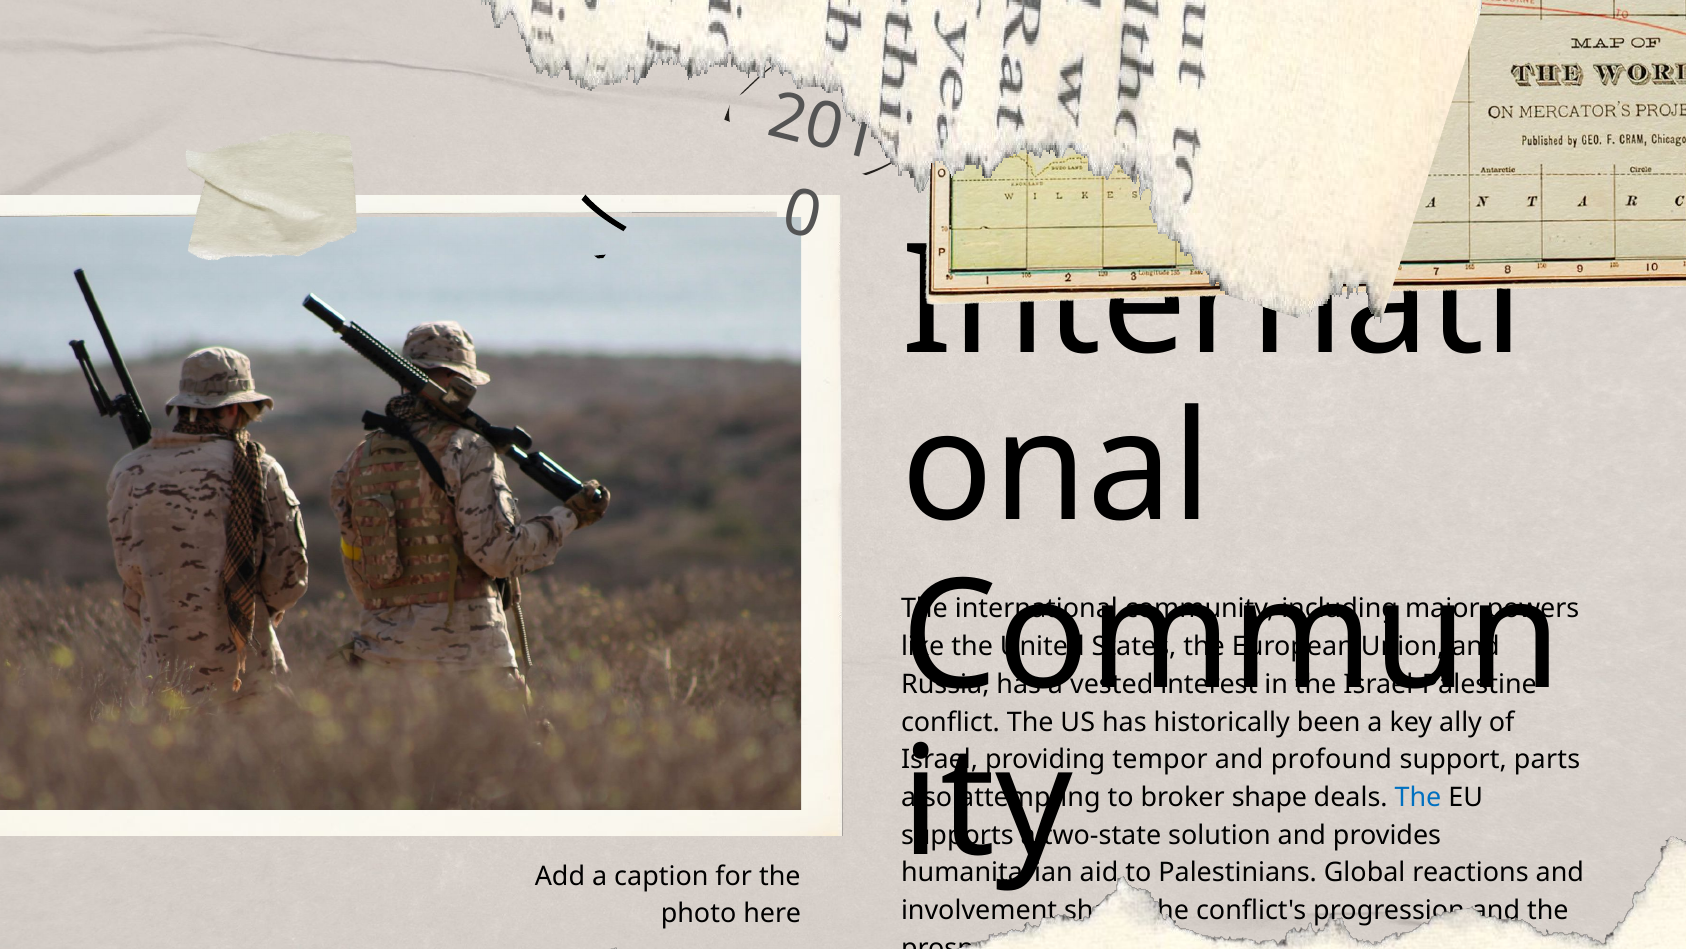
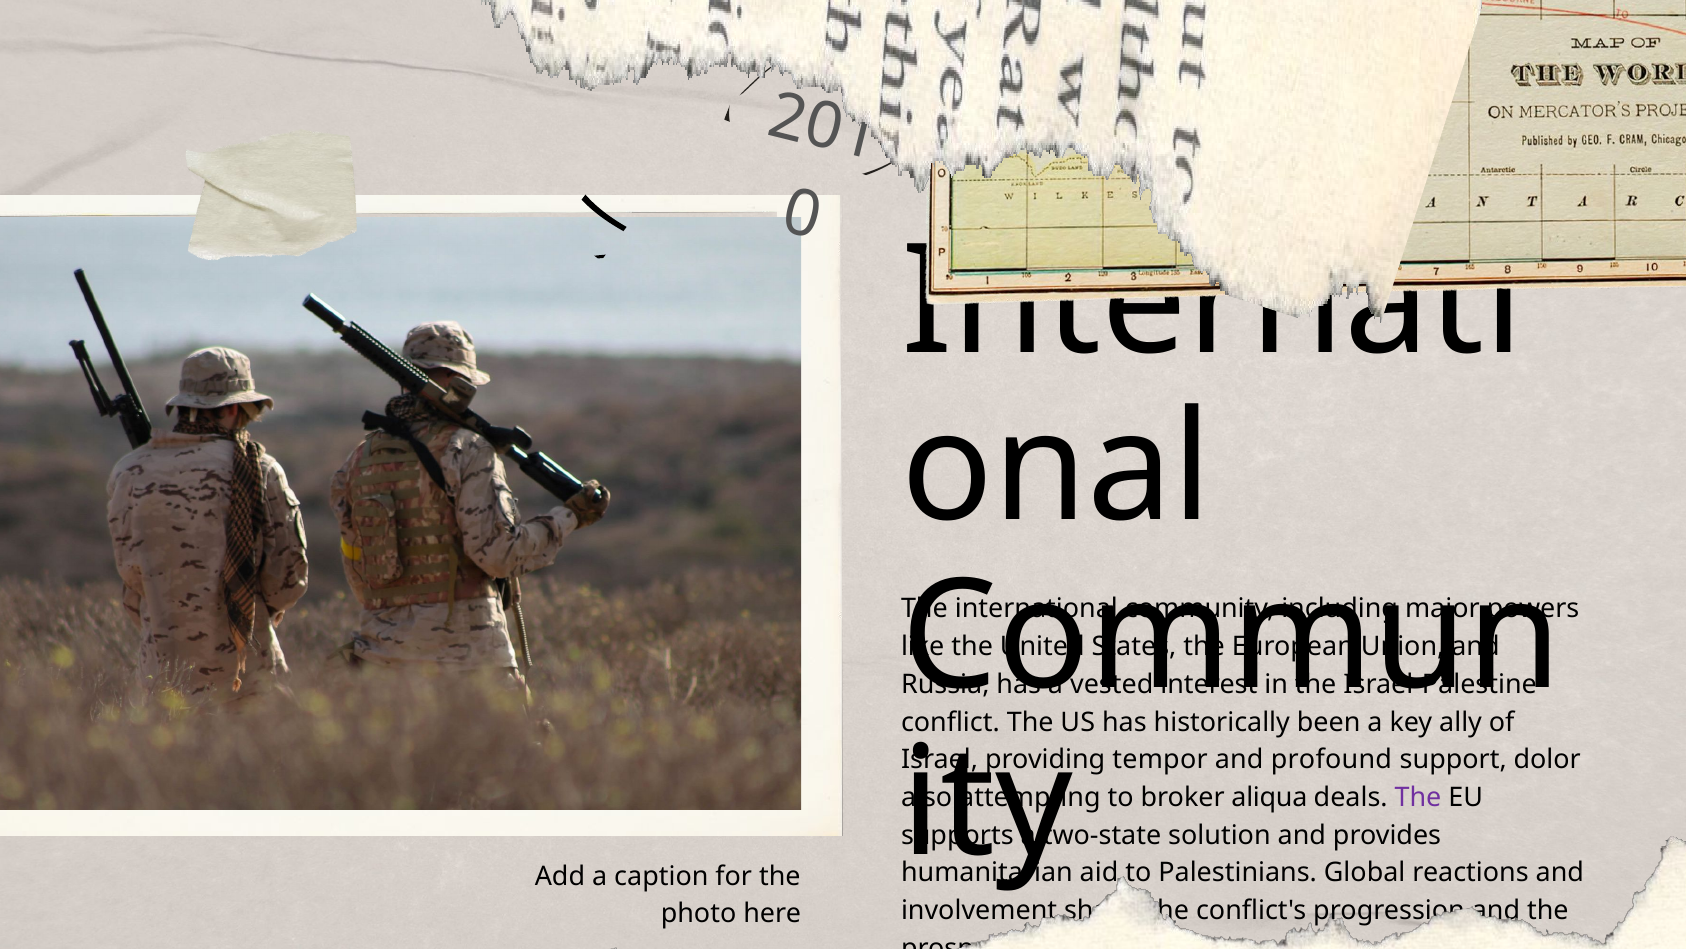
parts: parts -> dolor
broker shape: shape -> aliqua
The at (1418, 797) colour: blue -> purple
